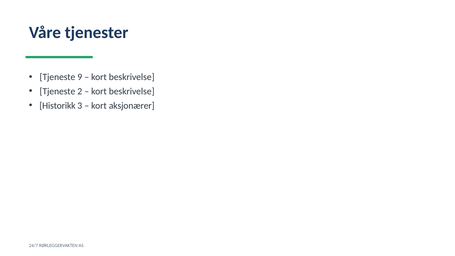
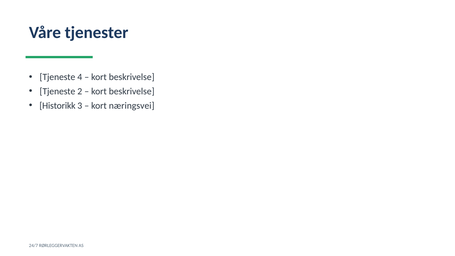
9: 9 -> 4
aksjonærer: aksjonærer -> næringsvei
